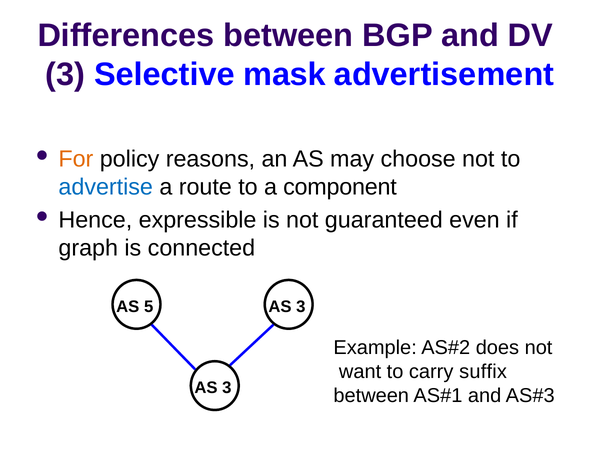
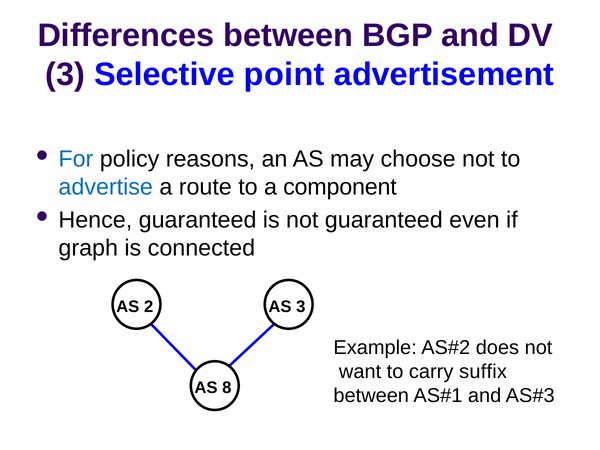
mask: mask -> point
For colour: orange -> blue
Hence expressible: expressible -> guaranteed
5: 5 -> 2
3 at (227, 388): 3 -> 8
